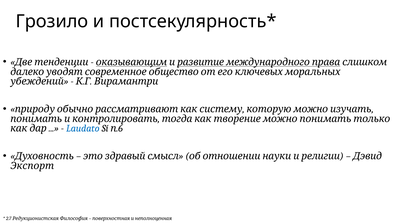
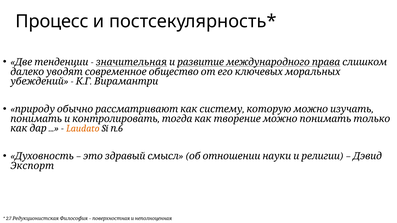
Грозило: Грозило -> Процесс
оказывающим: оказывающим -> значительная
Laudato colour: blue -> orange
